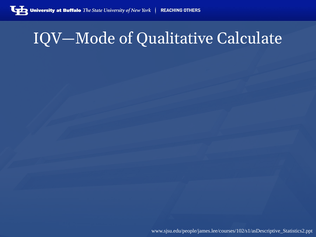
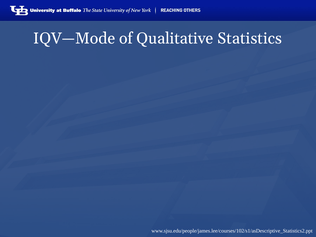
Calculate: Calculate -> Statistics
